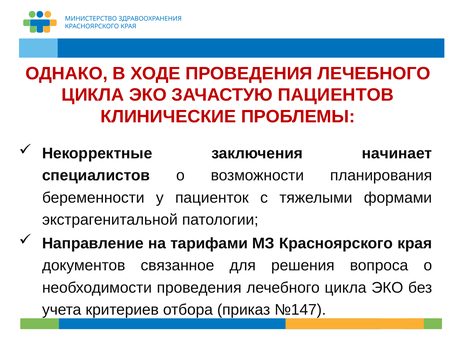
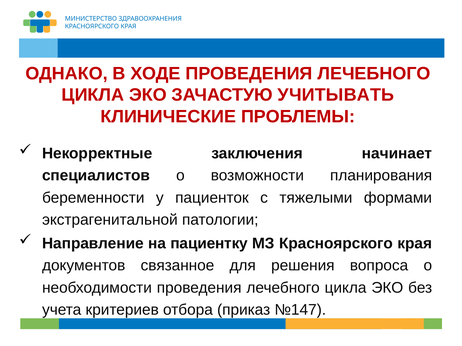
ПАЦИЕНТОВ: ПАЦИЕНТОВ -> УЧИТЫВАТЬ
тарифами: тарифами -> пациентку
